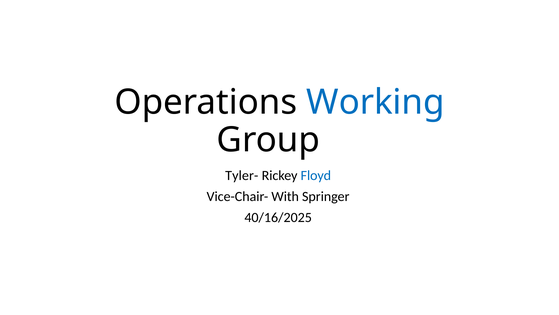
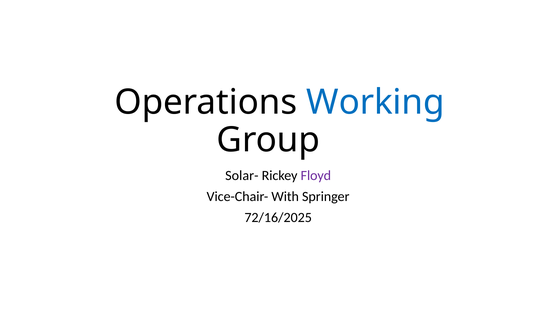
Tyler-: Tyler- -> Solar-
Floyd colour: blue -> purple
40/16/2025: 40/16/2025 -> 72/16/2025
